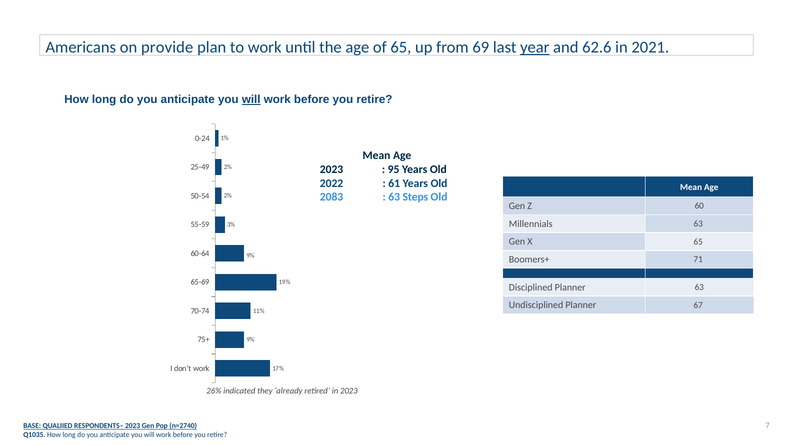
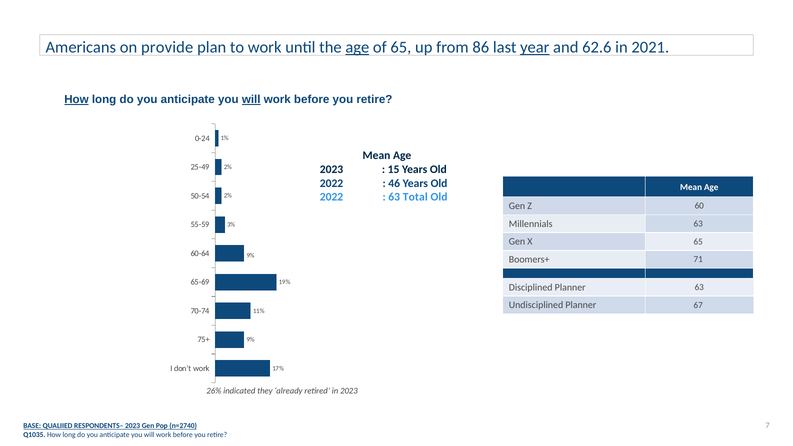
age at (357, 47) underline: none -> present
69: 69 -> 86
How at (76, 100) underline: none -> present
95: 95 -> 15
61: 61 -> 46
2083 at (332, 197): 2083 -> 2022
Steps: Steps -> Total
